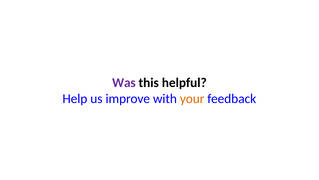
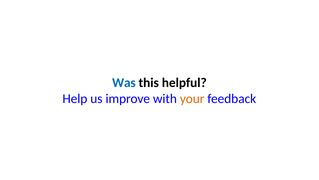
Was colour: purple -> blue
